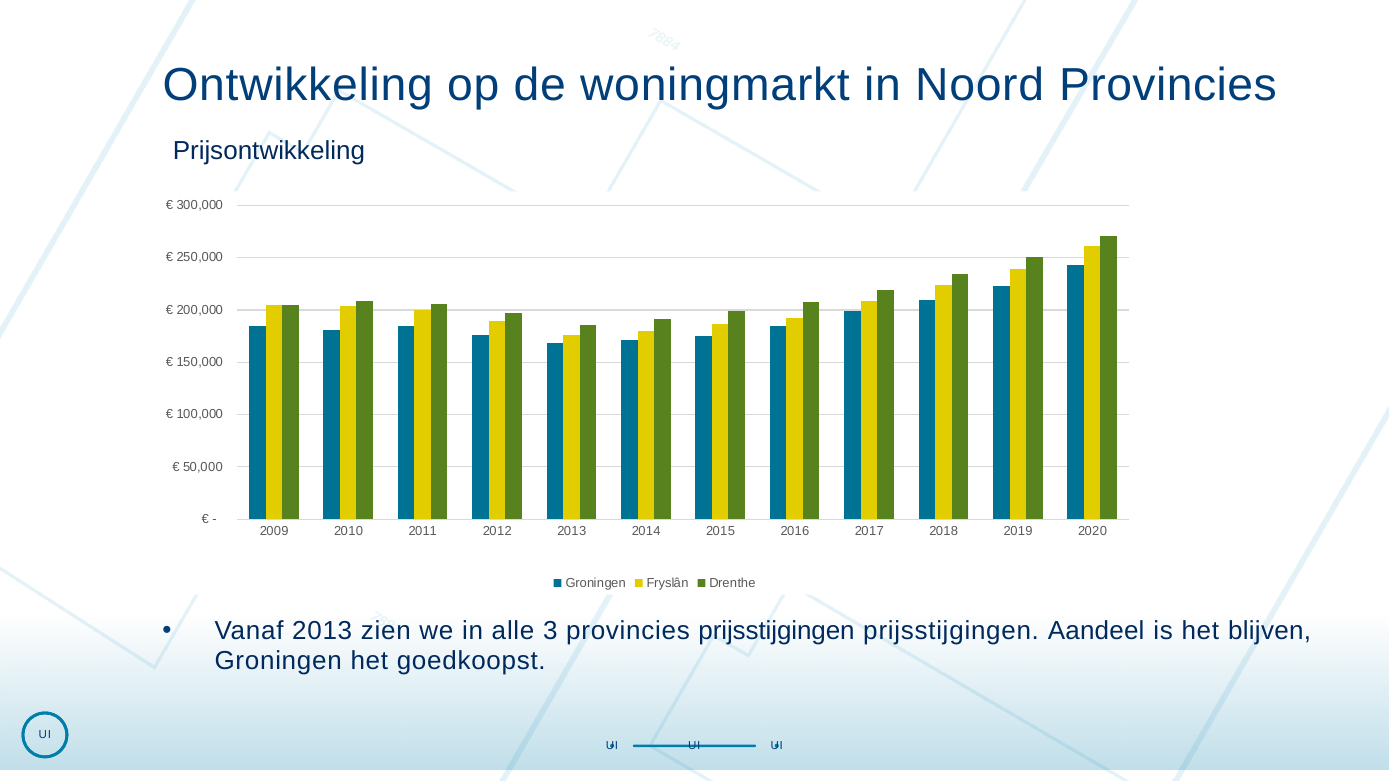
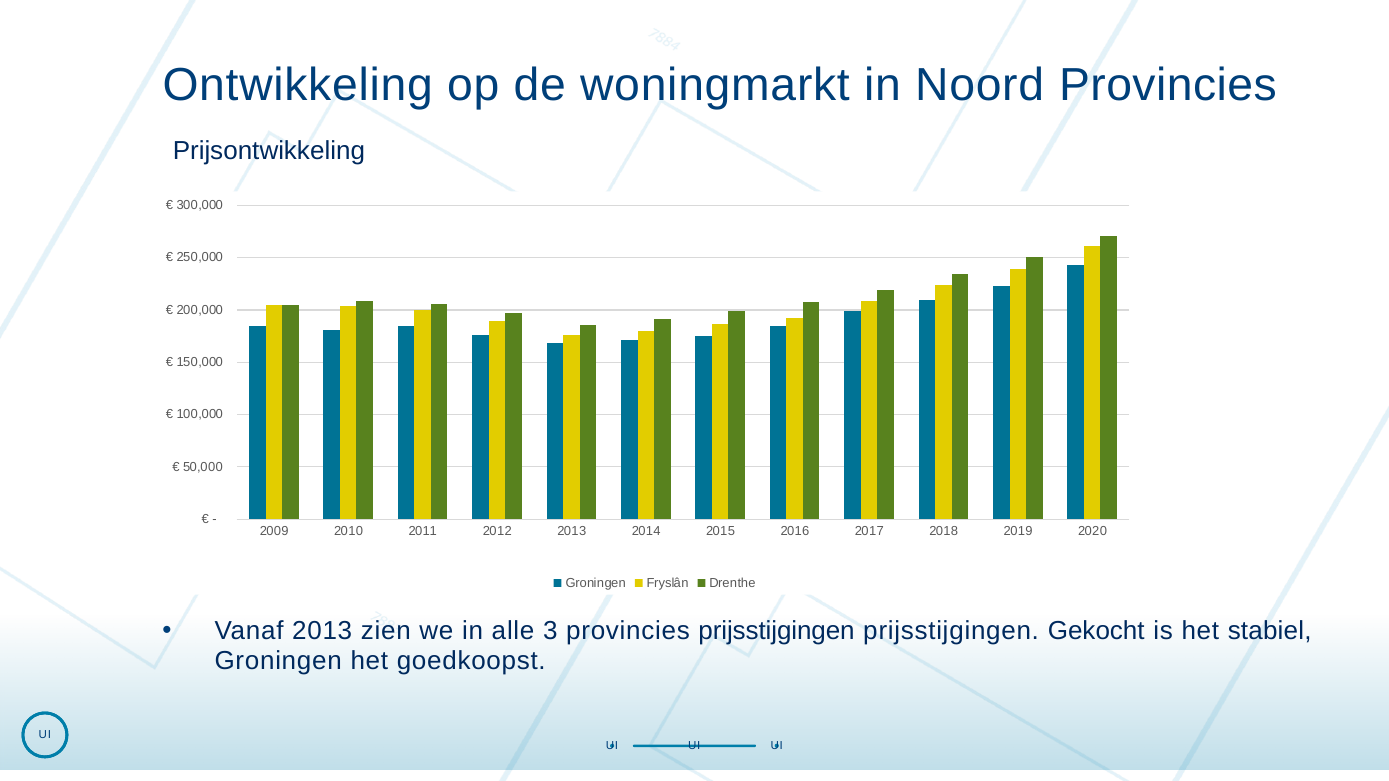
Aandeel: Aandeel -> Gekocht
blijven: blijven -> stabiel
